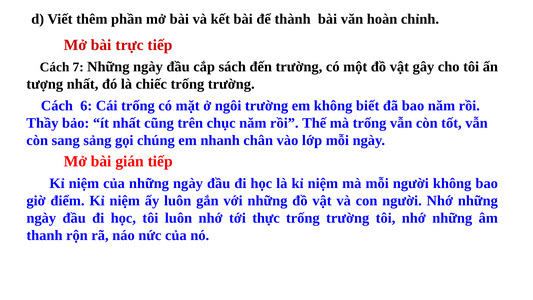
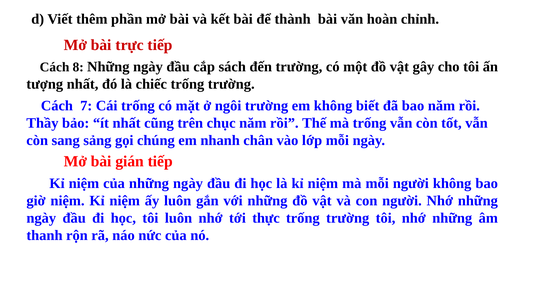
7: 7 -> 8
6: 6 -> 7
giờ điểm: điểm -> niệm
